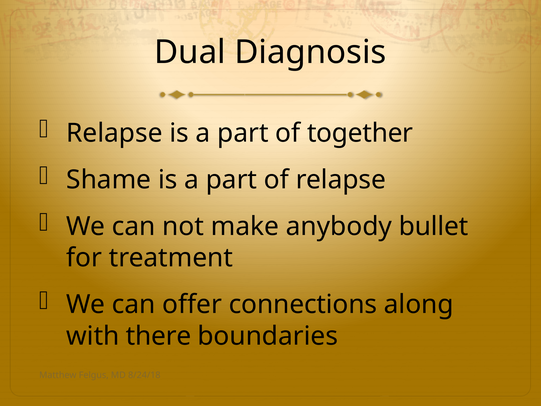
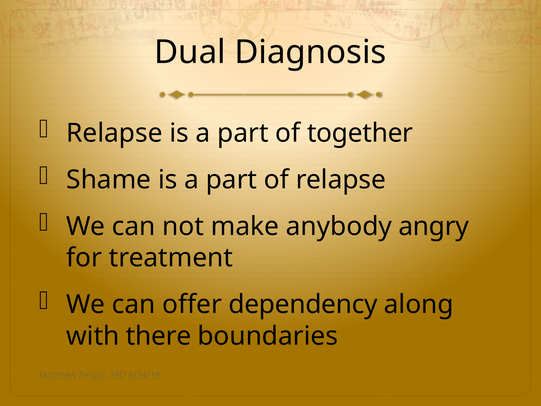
bullet: bullet -> angry
connections: connections -> dependency
